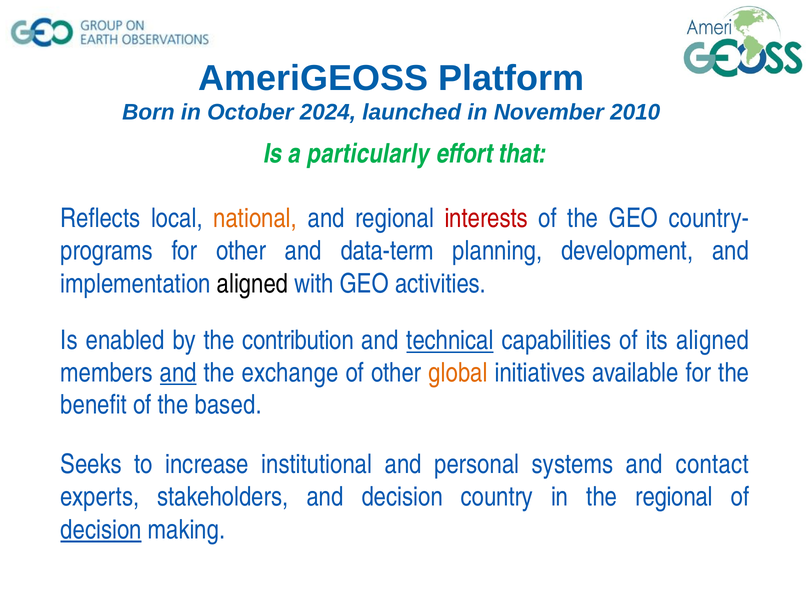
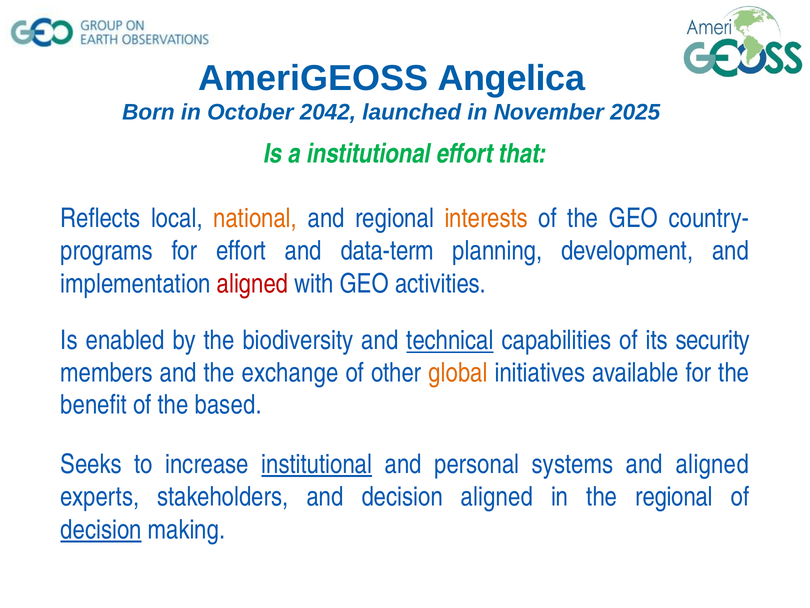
Platform: Platform -> Angelica
2024: 2024 -> 2042
2010: 2010 -> 2025
a particularly: particularly -> institutional
interests colour: red -> orange
for other: other -> effort
aligned at (252, 284) colour: black -> red
contribution: contribution -> biodiversity
its aligned: aligned -> security
and at (178, 372) underline: present -> none
institutional at (317, 464) underline: none -> present
and contact: contact -> aligned
decision country: country -> aligned
